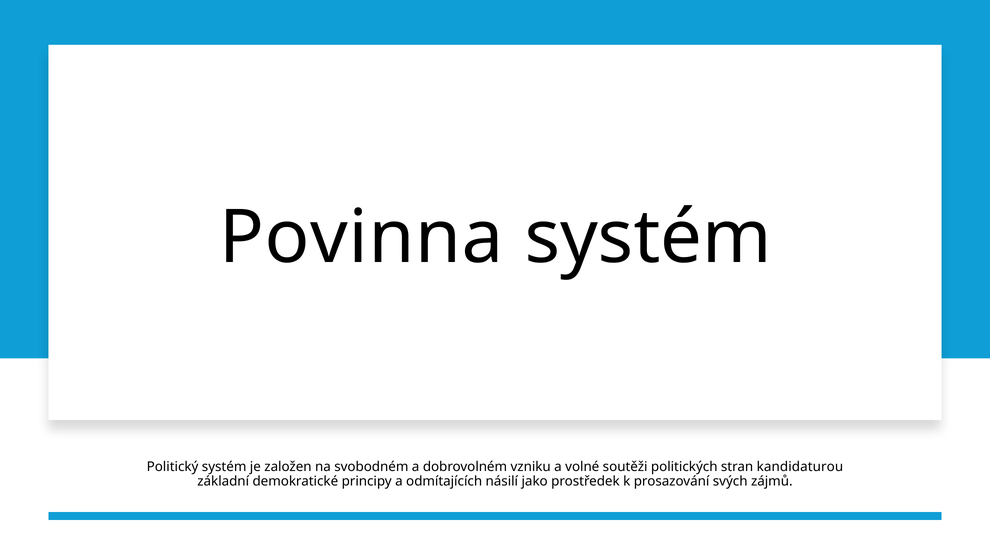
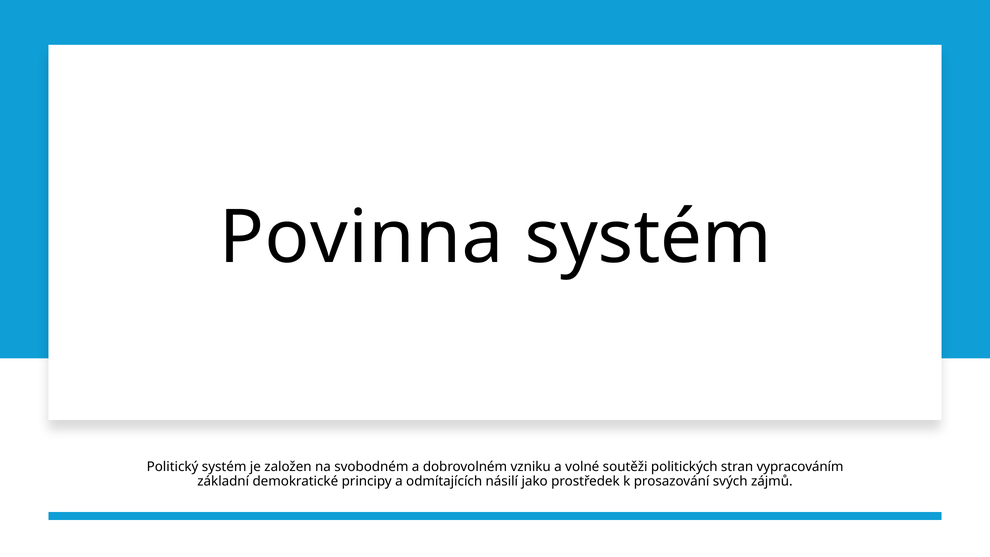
kandidaturou: kandidaturou -> vypracováním
